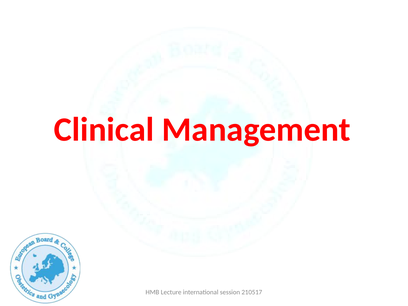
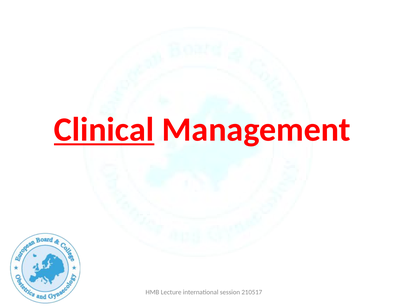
Clinical underline: none -> present
